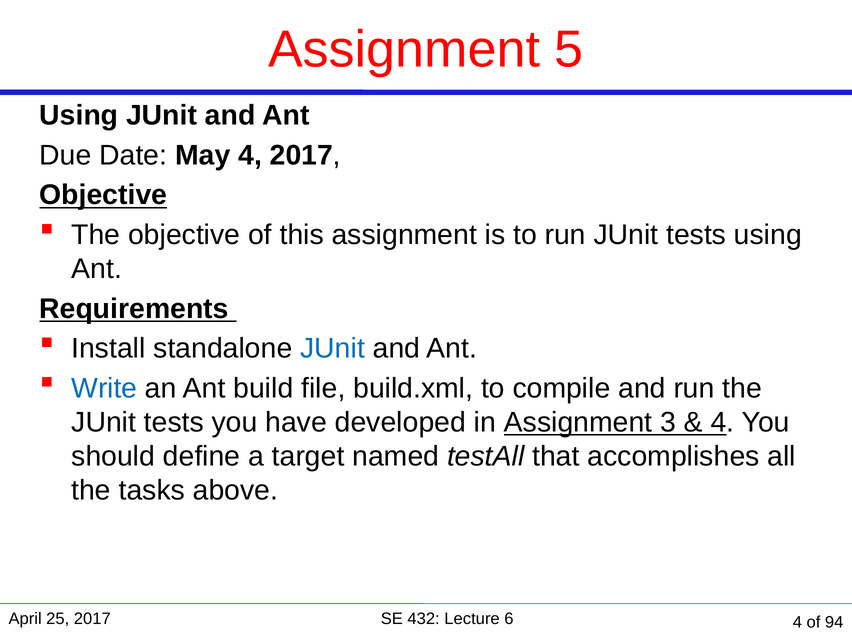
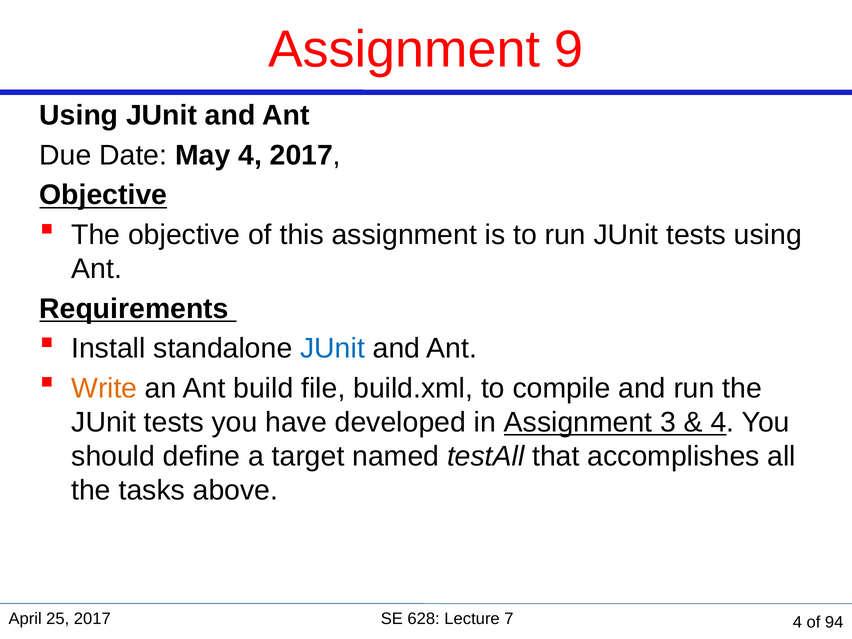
5: 5 -> 9
Write colour: blue -> orange
432: 432 -> 628
6: 6 -> 7
